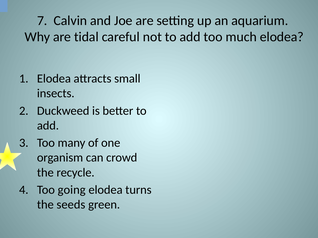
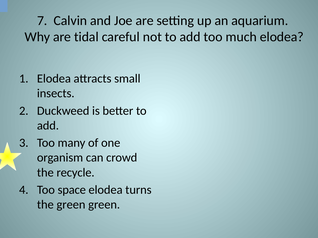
going: going -> space
the seeds: seeds -> green
